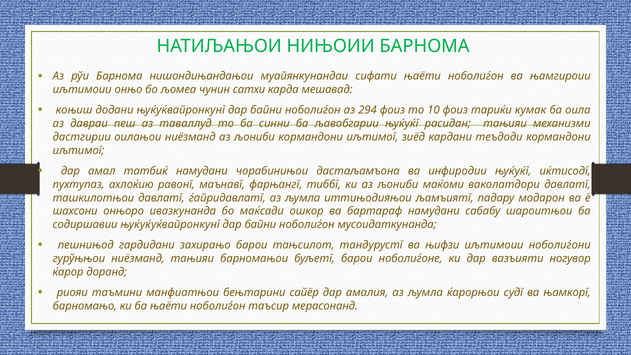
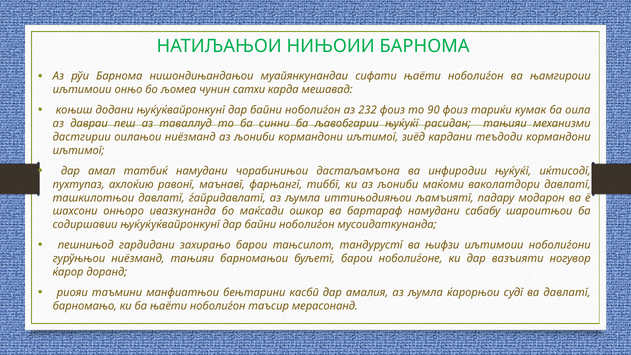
294: 294 -> 232
10: 10 -> 90
сайёр: сайёр -> касбӣ
ва њамкорї: њамкорї -> давлатї
